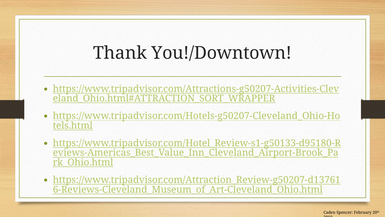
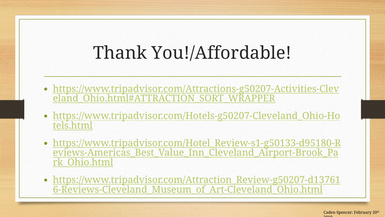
You!/Downtown: You!/Downtown -> You!/Affordable
